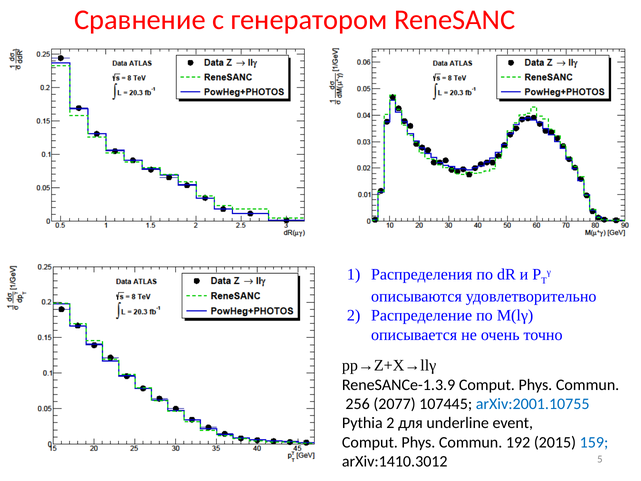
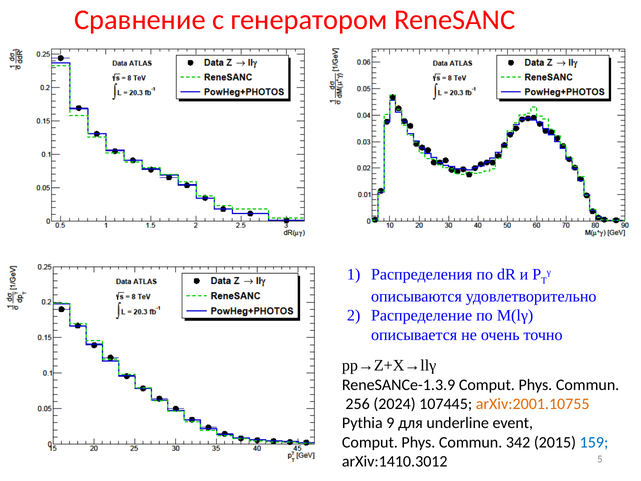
2077: 2077 -> 2024
arXiv:2001.10755 colour: blue -> orange
Pythia 2: 2 -> 9
192: 192 -> 342
